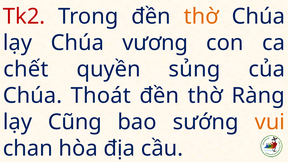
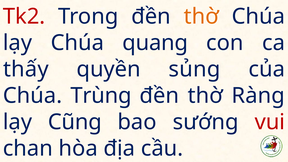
vương: vương -> quang
chết: chết -> thấy
Thoát: Thoát -> Trùng
vui colour: orange -> red
